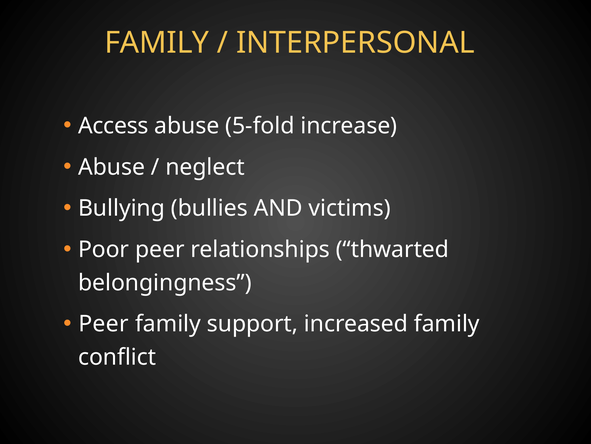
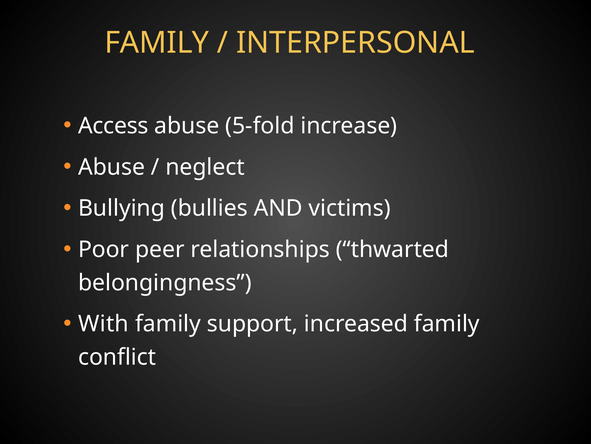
Peer at (104, 324): Peer -> With
